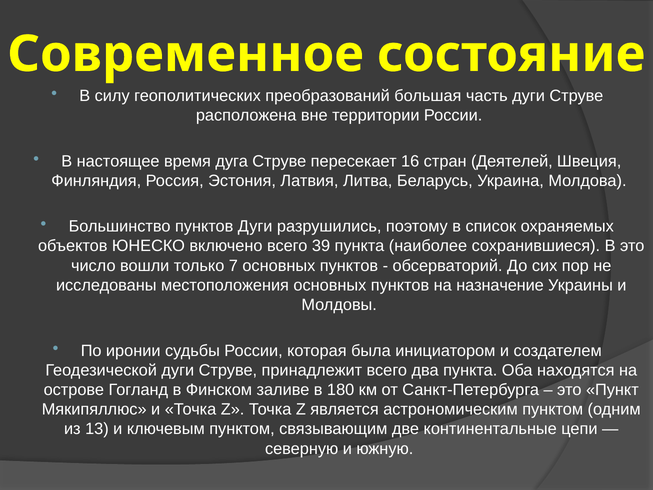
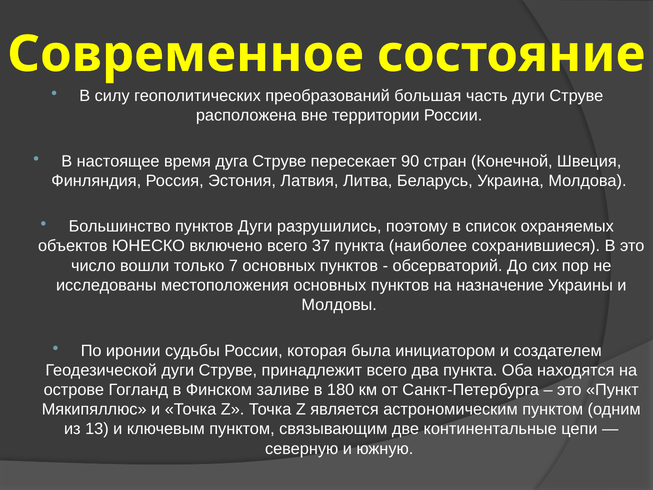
16: 16 -> 90
Деятелей: Деятелей -> Конечной
39: 39 -> 37
